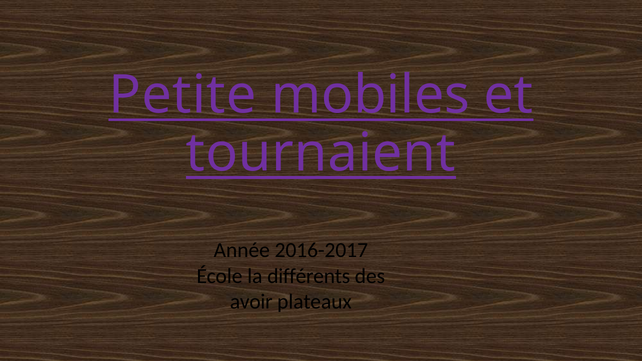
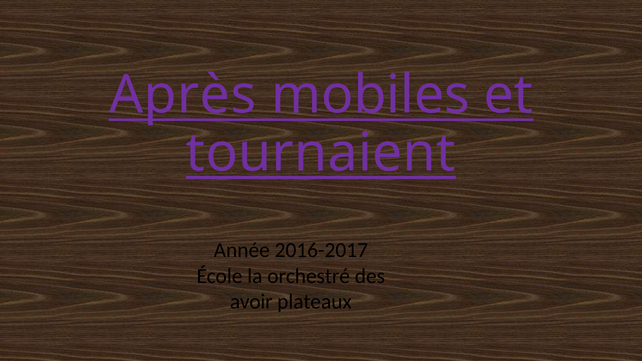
Petite: Petite -> Après
différents: différents -> orchestré
